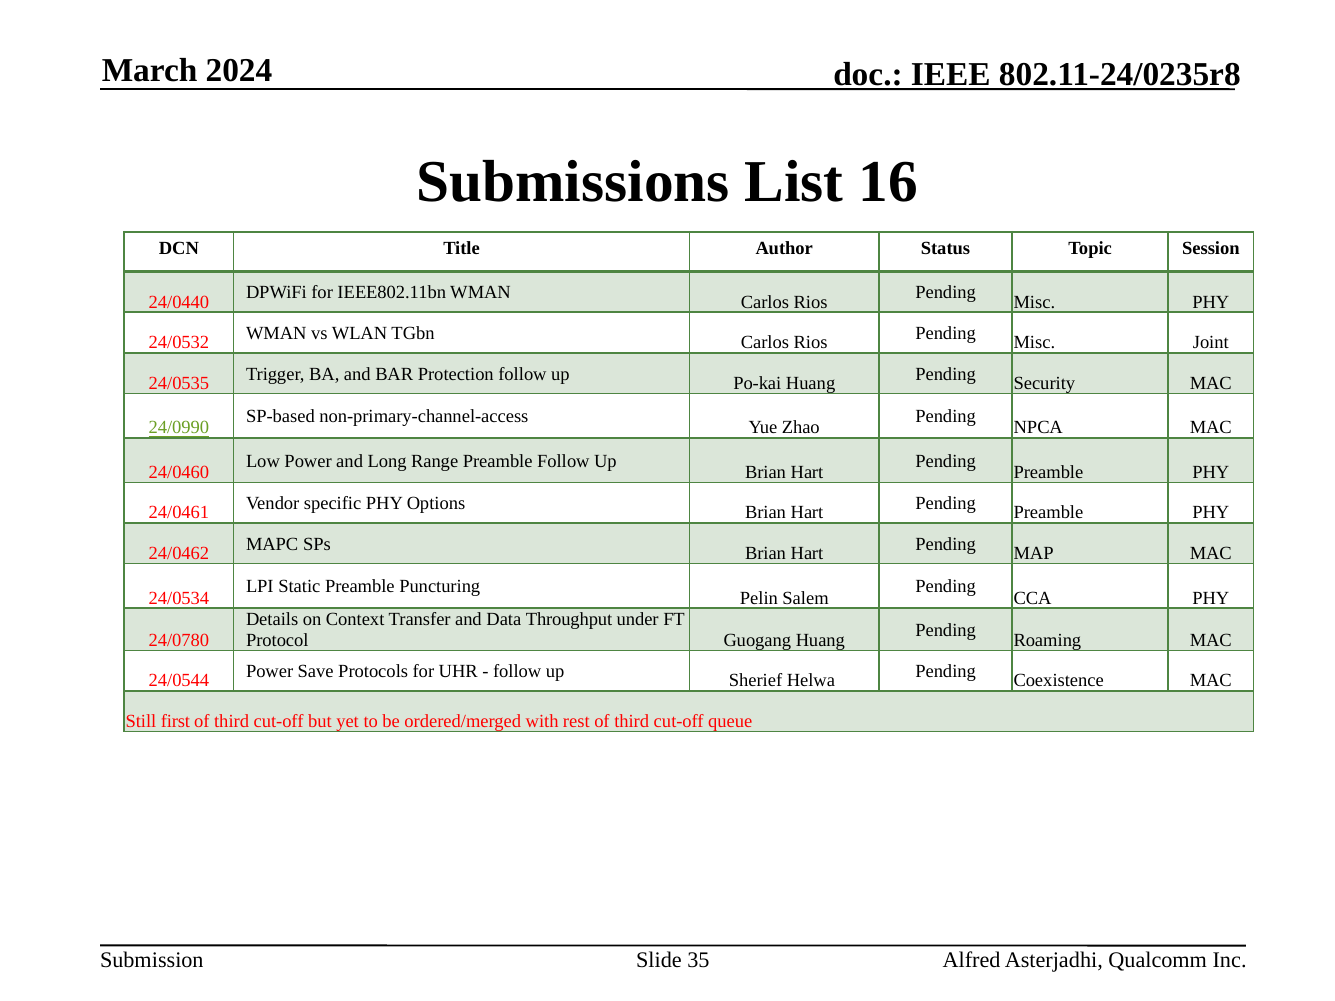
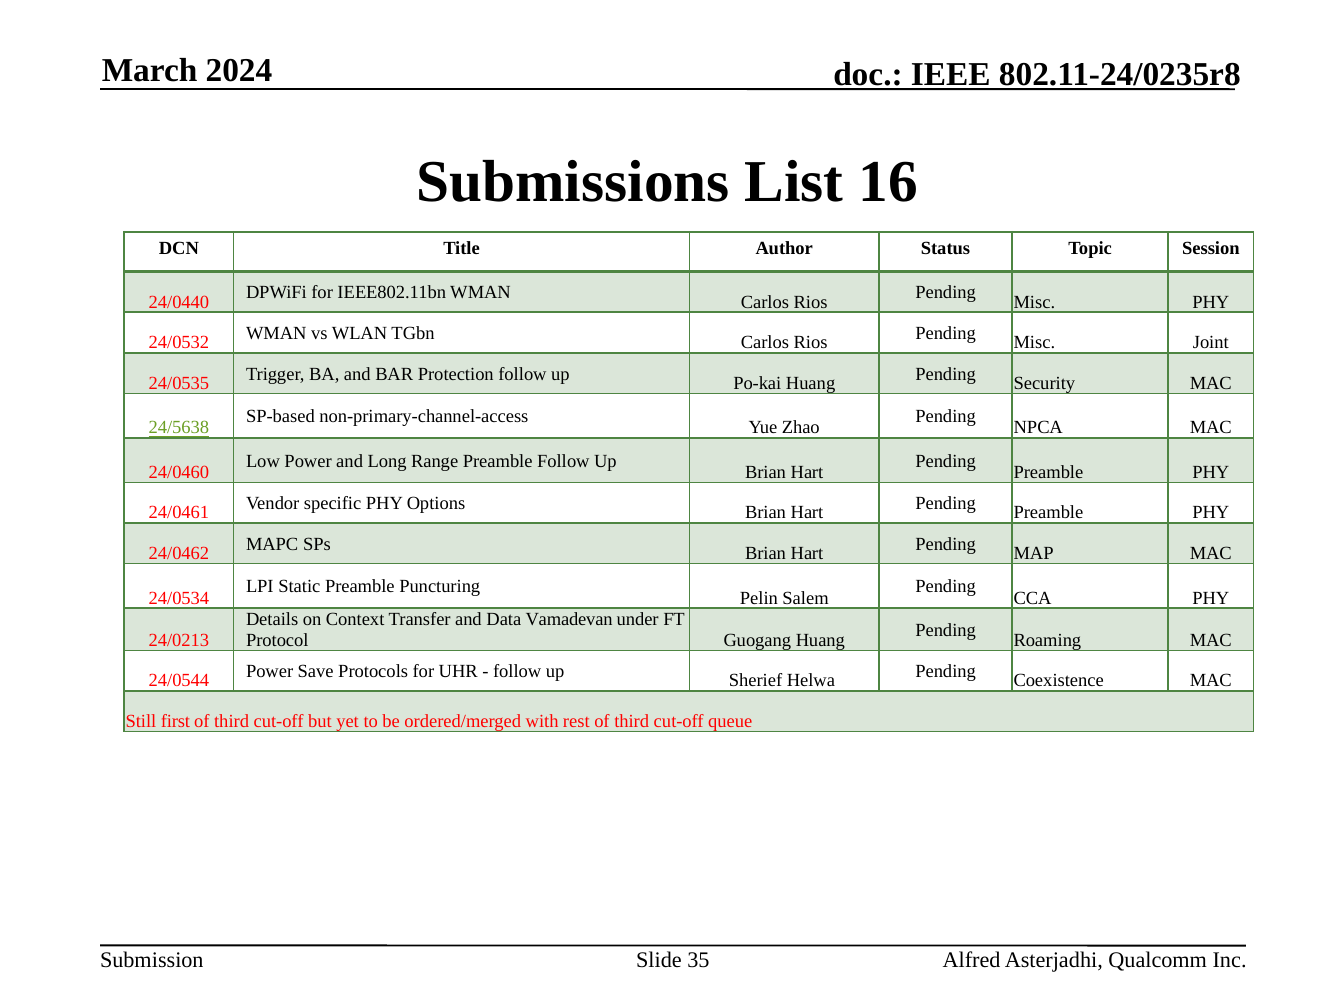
24/0990: 24/0990 -> 24/5638
Throughput: Throughput -> Vamadevan
24/0780: 24/0780 -> 24/0213
